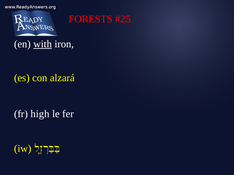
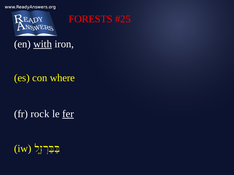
alzará: alzará -> where
high: high -> rock
fer underline: none -> present
